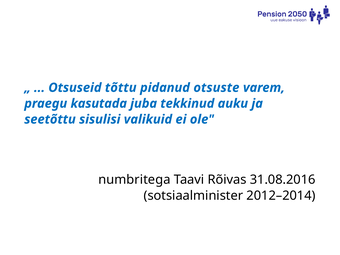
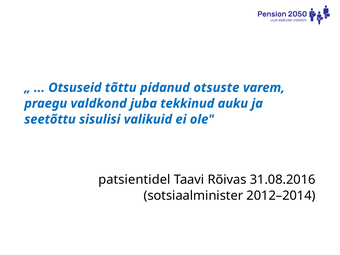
kasutada: kasutada -> valdkond
numbritega: numbritega -> patsientidel
